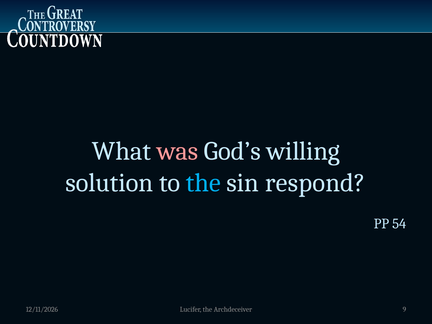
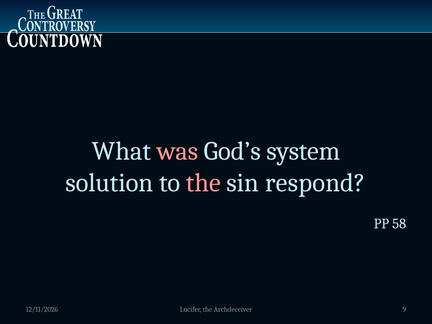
willing: willing -> system
the at (203, 183) colour: light blue -> pink
54: 54 -> 58
